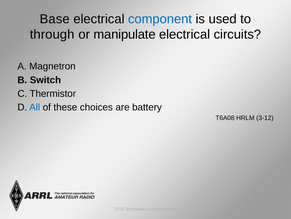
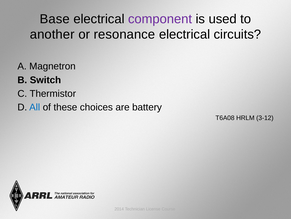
component colour: blue -> purple
through: through -> another
manipulate: manipulate -> resonance
